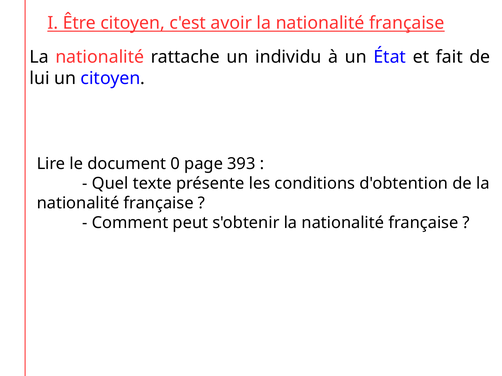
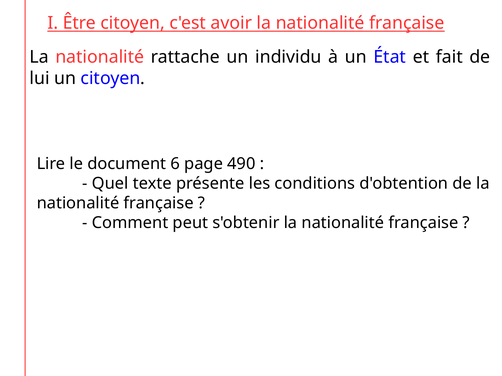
0: 0 -> 6
393: 393 -> 490
